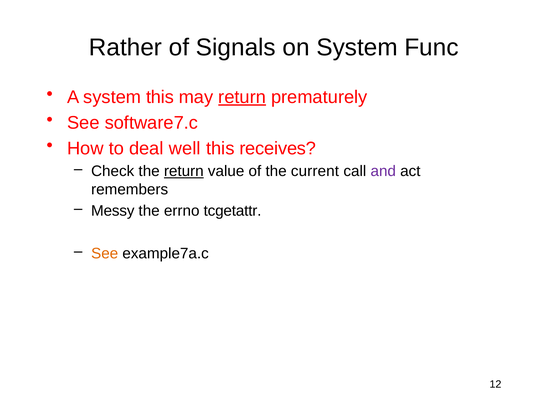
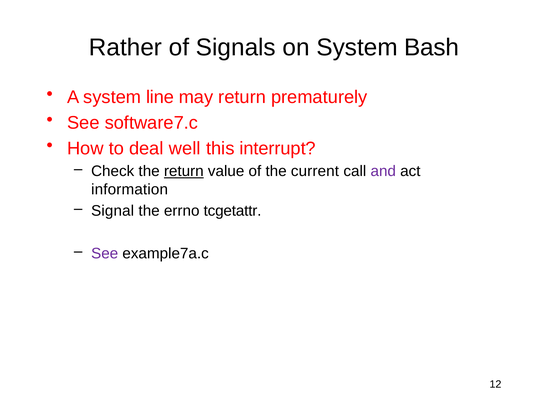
Func: Func -> Bash
system this: this -> line
return at (242, 97) underline: present -> none
receives: receives -> interrupt
remembers: remembers -> information
Messy: Messy -> Signal
See at (105, 253) colour: orange -> purple
